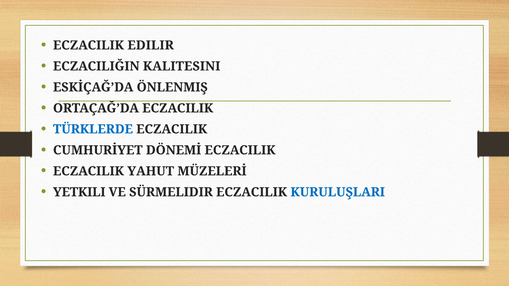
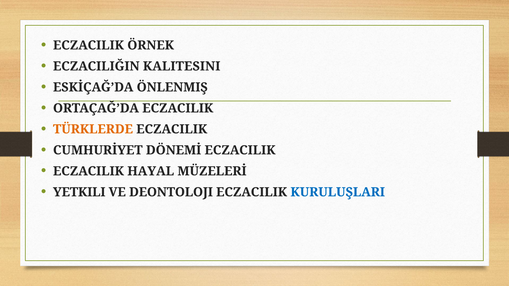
EDILIR: EDILIR -> ÖRNEK
TÜRKLERDE colour: blue -> orange
YAHUT: YAHUT -> HAYAL
SÜRMELIDIR: SÜRMELIDIR -> DEONTOLOJI
